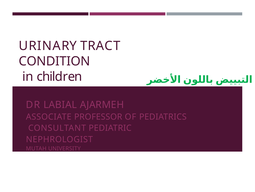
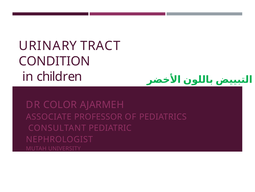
LABIAL: LABIAL -> COLOR
